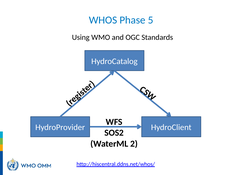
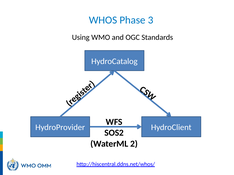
5: 5 -> 3
